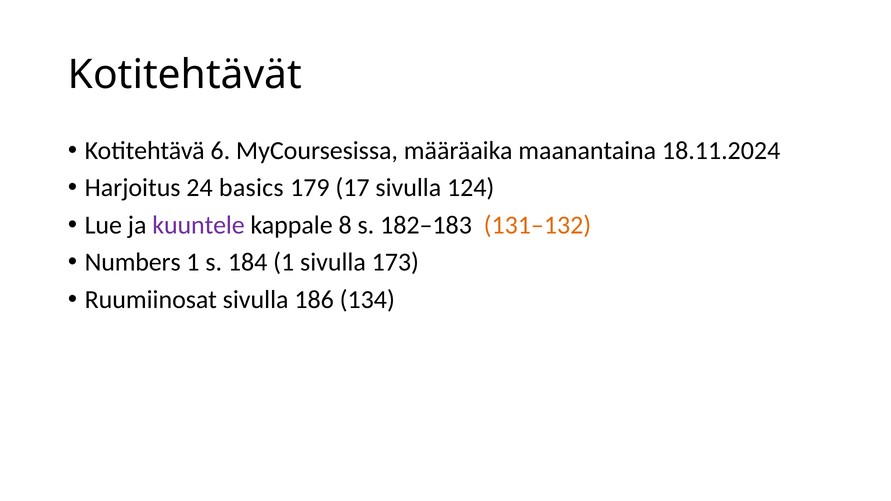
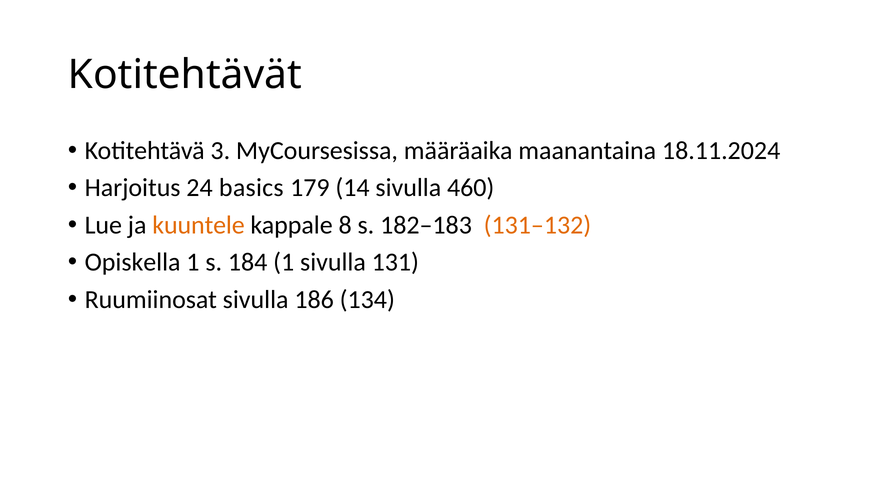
6: 6 -> 3
17: 17 -> 14
124: 124 -> 460
kuuntele colour: purple -> orange
Numbers: Numbers -> Opiskella
173: 173 -> 131
